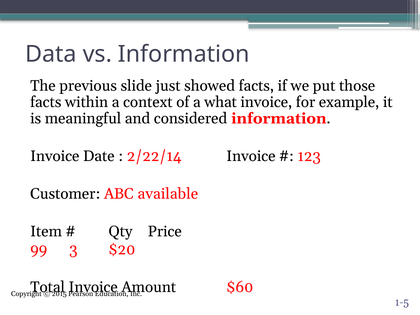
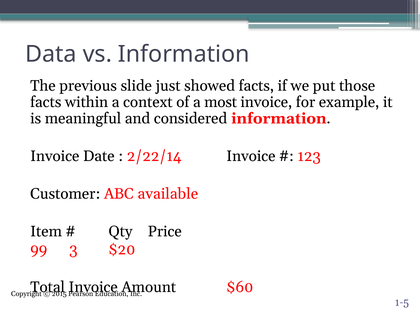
what: what -> most
